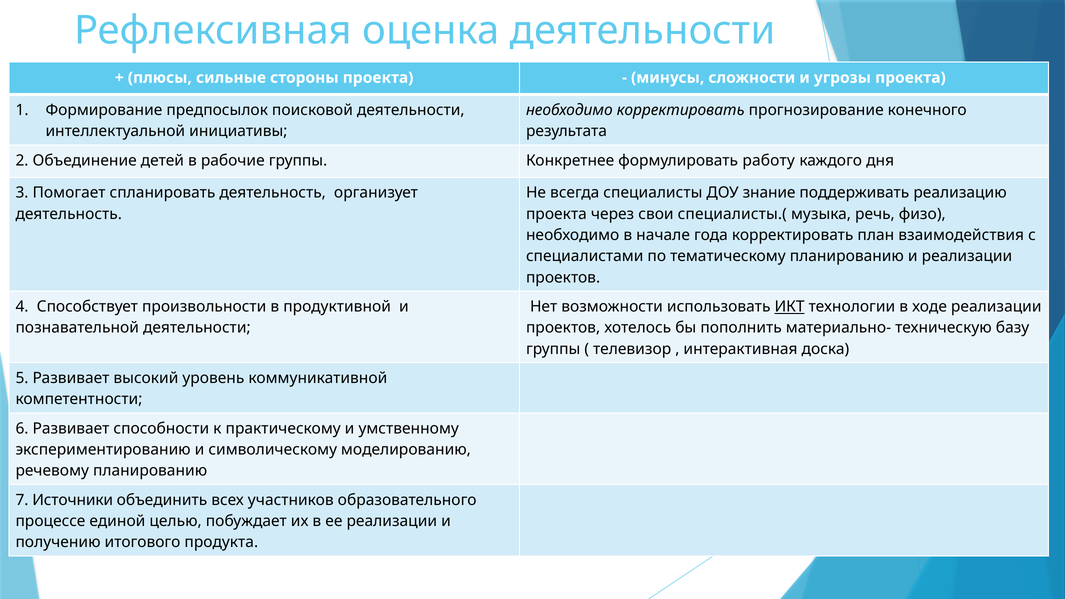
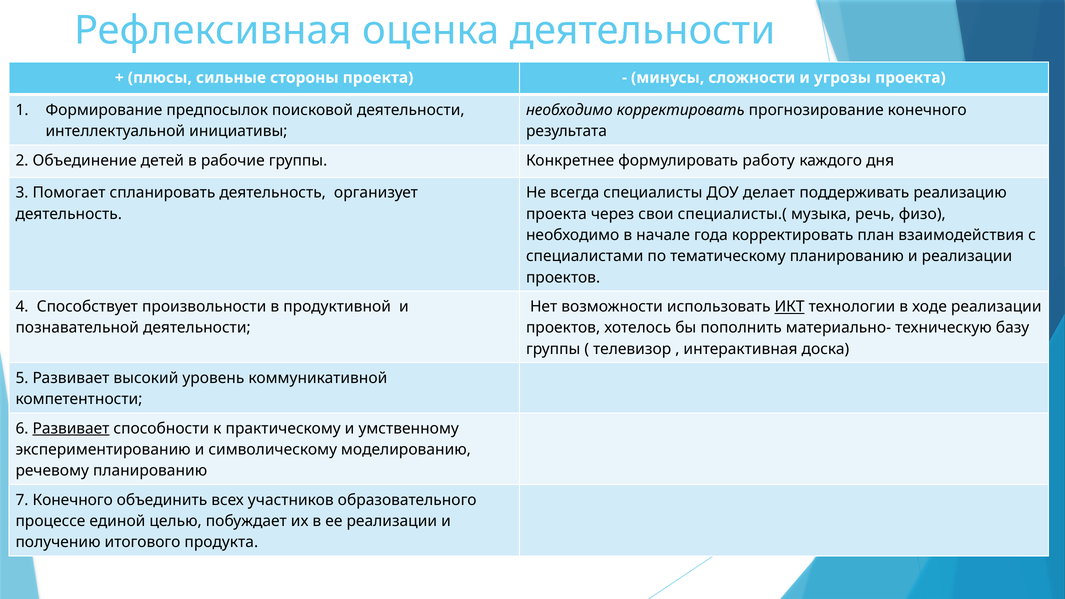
знание: знание -> делает
Развивает at (71, 429) underline: none -> present
7 Источники: Источники -> Конечного
